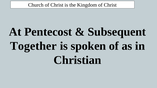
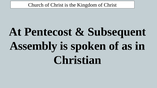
Together: Together -> Assembly
